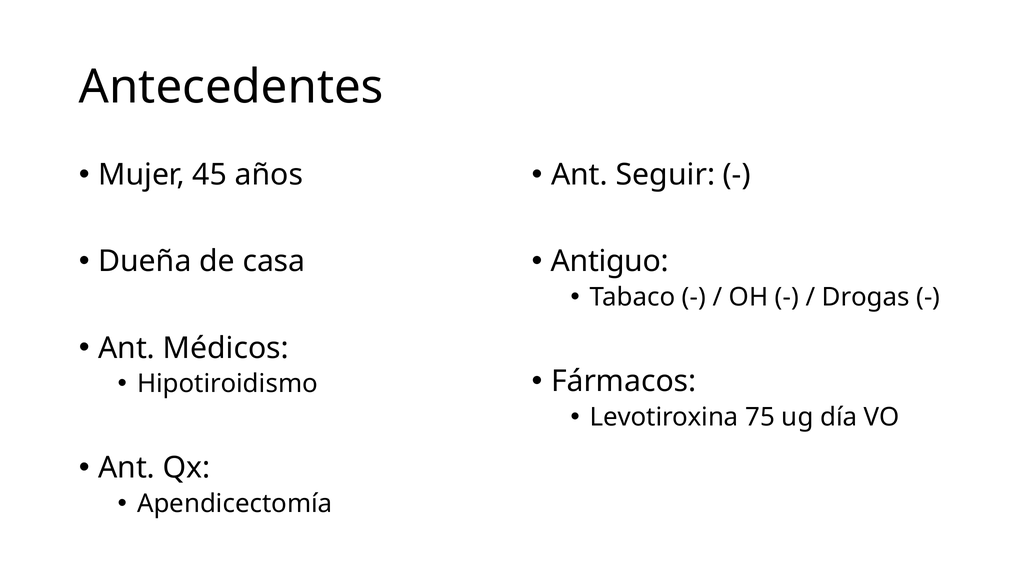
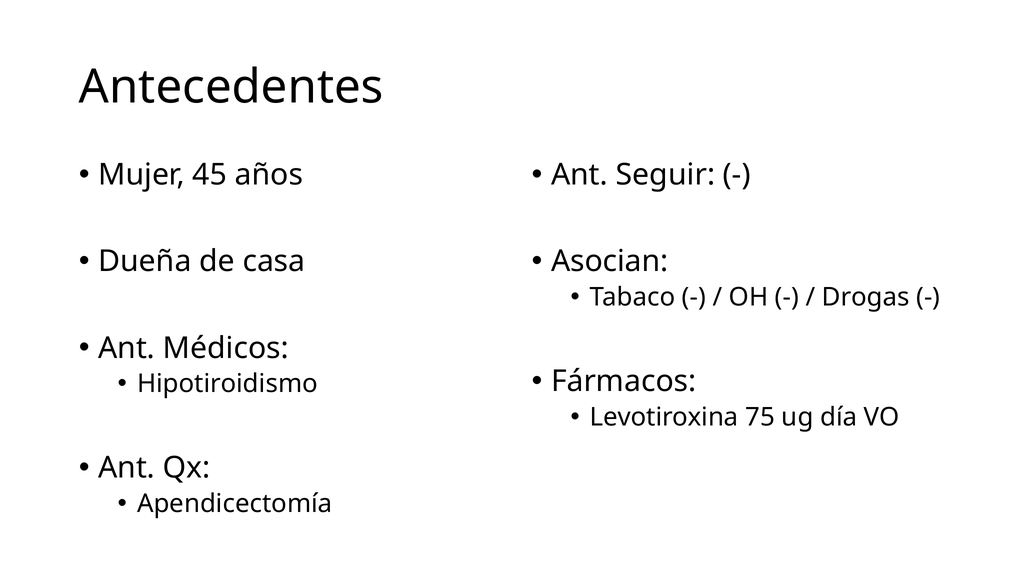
Antiguo: Antiguo -> Asocian
